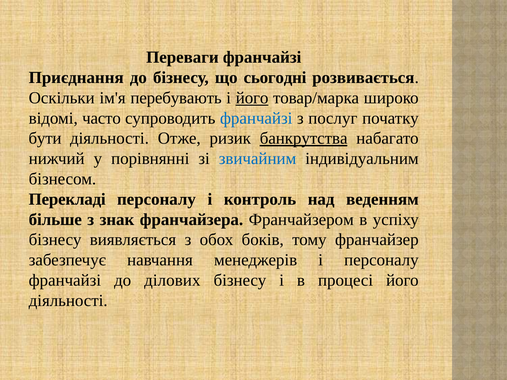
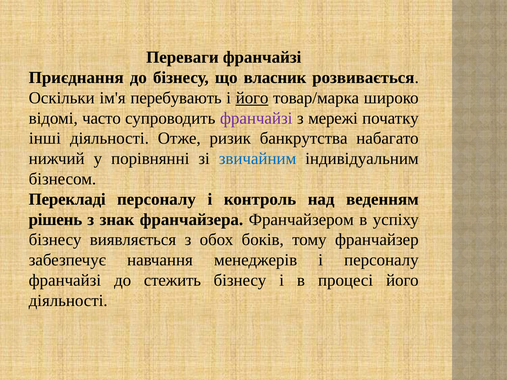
сьогодні: сьогодні -> власник
франчайзі at (256, 118) colour: blue -> purple
послуг: послуг -> мережі
бути: бути -> інші
банкрутства underline: present -> none
більше: більше -> рішень
ділових: ділових -> стежить
